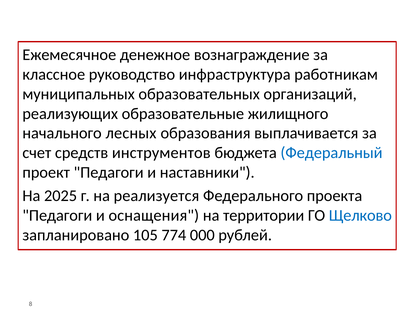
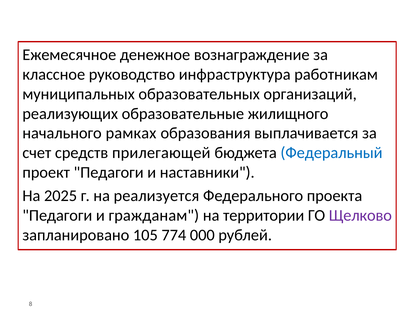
лесных: лесных -> рамках
инструментов: инструментов -> прилегающей
оснащения: оснащения -> гражданам
Щелково colour: blue -> purple
